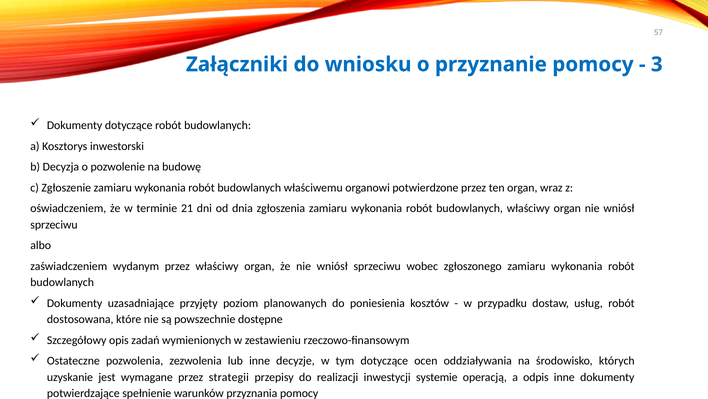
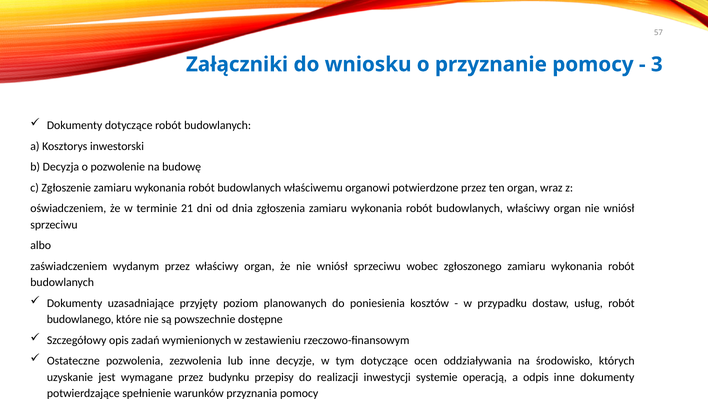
dostosowana: dostosowana -> budowlanego
strategii: strategii -> budynku
